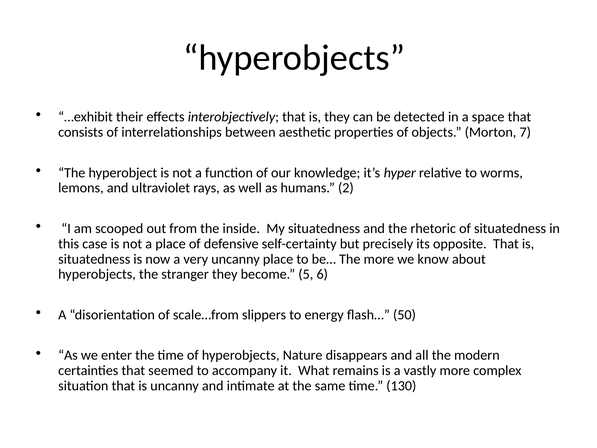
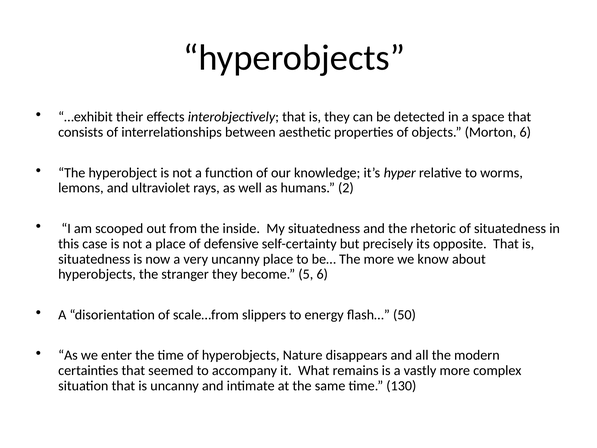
Morton 7: 7 -> 6
